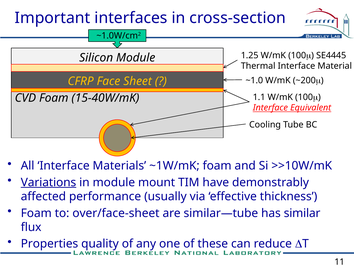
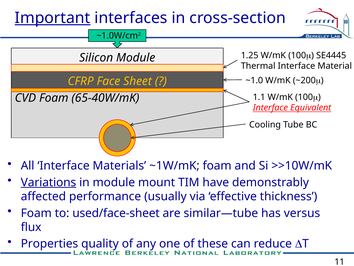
Important underline: none -> present
15-40W/mK: 15-40W/mK -> 65-40W/mK
over/face-sheet: over/face-sheet -> used/face-sheet
similar: similar -> versus
